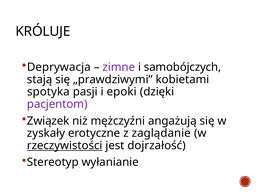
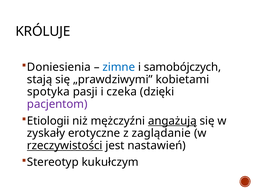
Deprywacja: Deprywacja -> Doniesienia
zimne colour: purple -> blue
epoki: epoki -> czeka
Związek: Związek -> Etiologii
angażują underline: none -> present
dojrzałość: dojrzałość -> nastawień
wyłanianie: wyłanianie -> kukułczym
